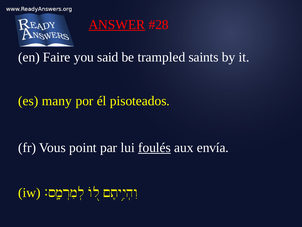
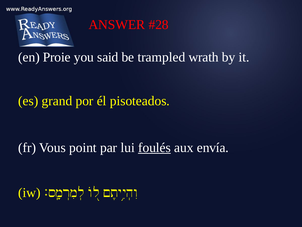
ANSWER underline: present -> none
Faire: Faire -> Proie
saints: saints -> wrath
many: many -> grand
